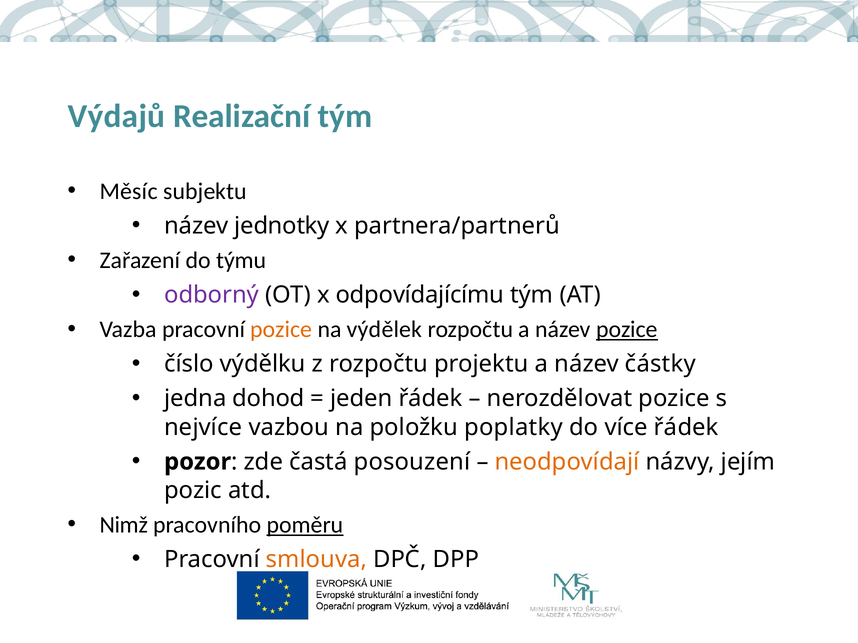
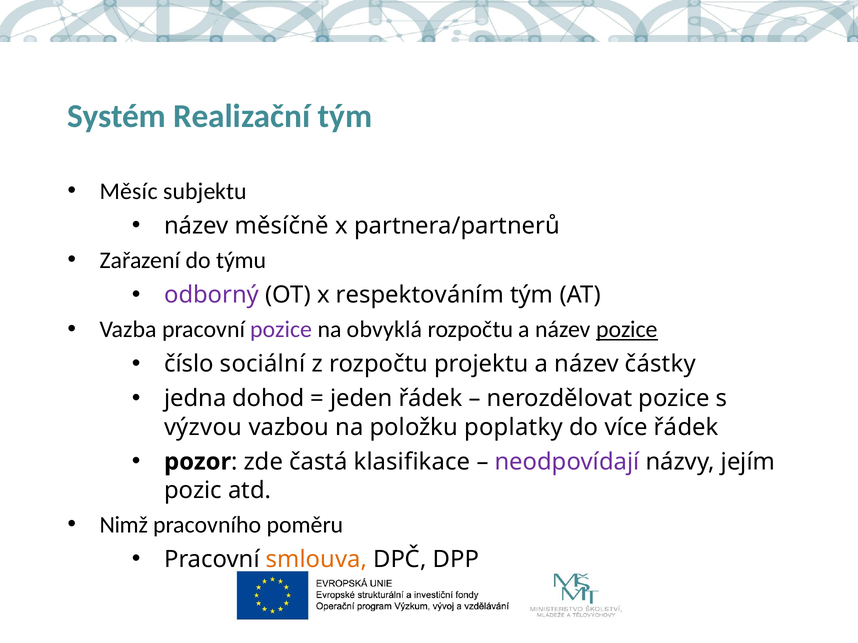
Výdajů: Výdajů -> Systém
jednotky: jednotky -> měsíčně
odpovídajícímu: odpovídajícímu -> respektováním
pozice at (281, 330) colour: orange -> purple
výdělek: výdělek -> obvyklá
výdělku: výdělku -> sociální
nejvíce: nejvíce -> výzvou
posouzení: posouzení -> klasifikace
neodpovídají colour: orange -> purple
poměru underline: present -> none
